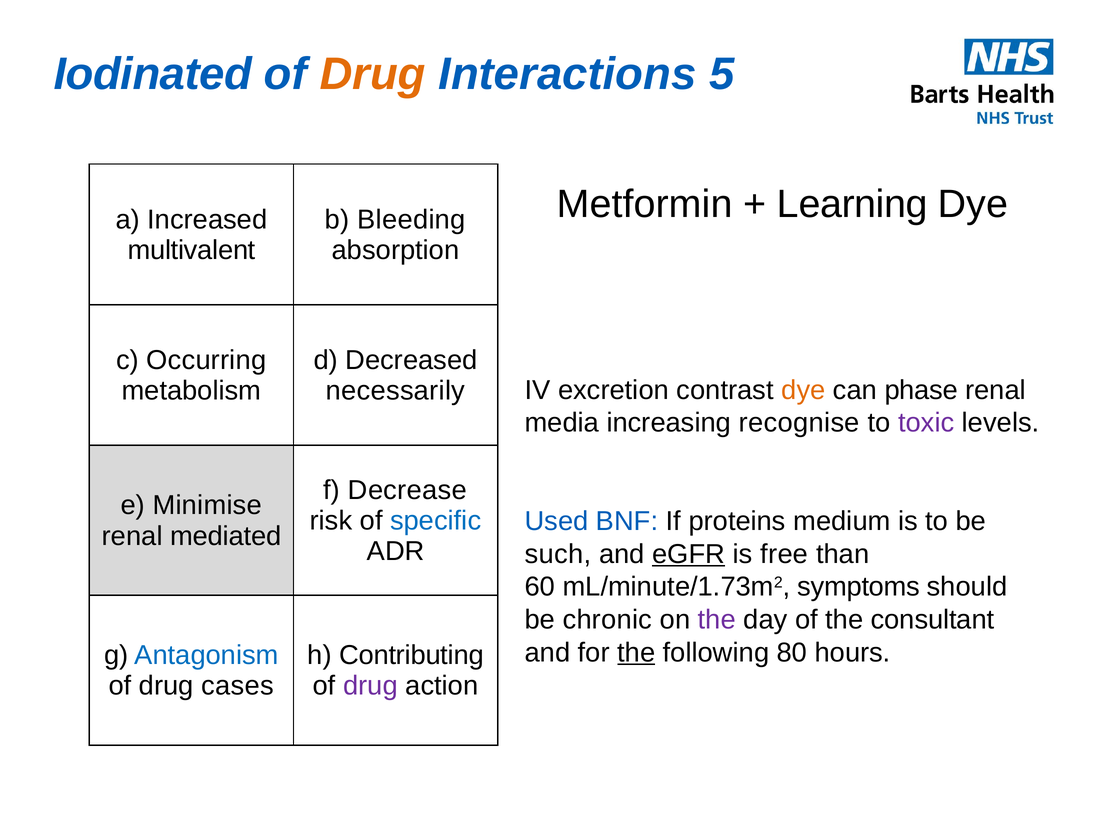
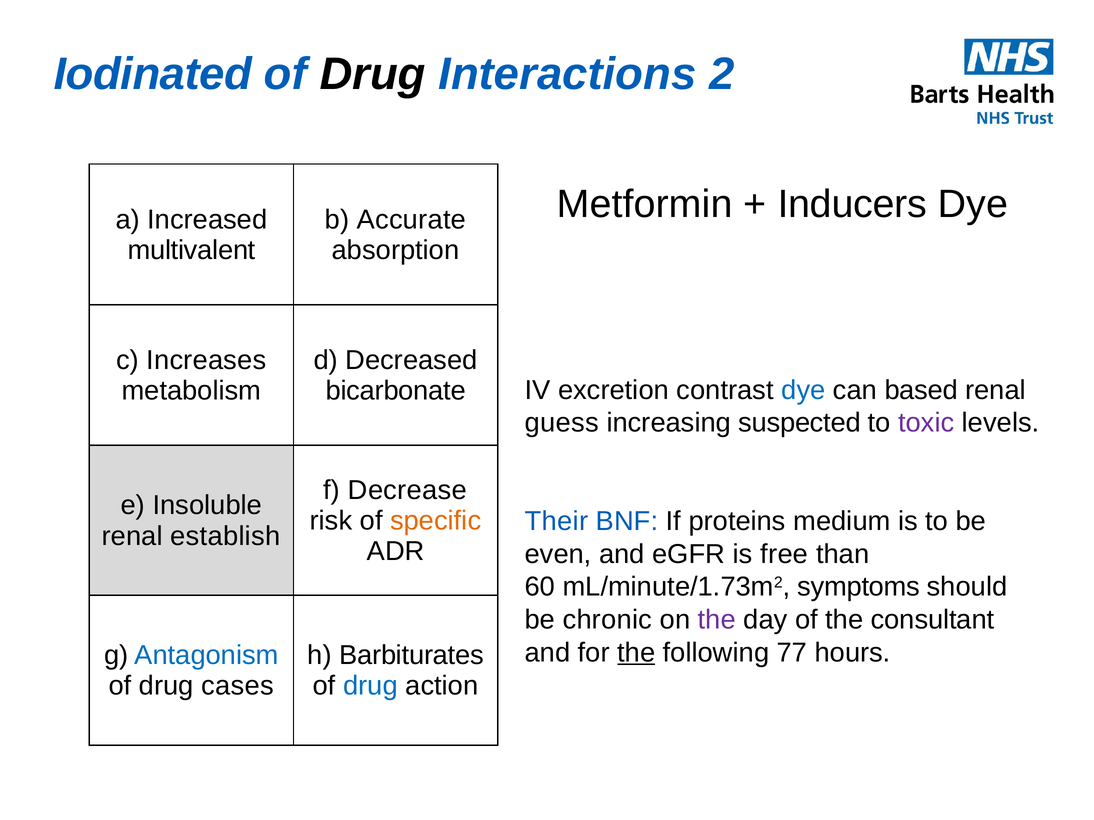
Drug at (373, 74) colour: orange -> black
5: 5 -> 2
Learning: Learning -> Inducers
Bleeding: Bleeding -> Accurate
Occurring: Occurring -> Increases
dye at (803, 390) colour: orange -> blue
phase: phase -> based
necessarily: necessarily -> bicarbonate
media: media -> guess
recognise: recognise -> suspected
Minimise: Minimise -> Insoluble
specific colour: blue -> orange
Used: Used -> Their
mediated: mediated -> establish
such: such -> even
eGFR underline: present -> none
80: 80 -> 77
Contributing: Contributing -> Barbiturates
drug at (370, 686) colour: purple -> blue
